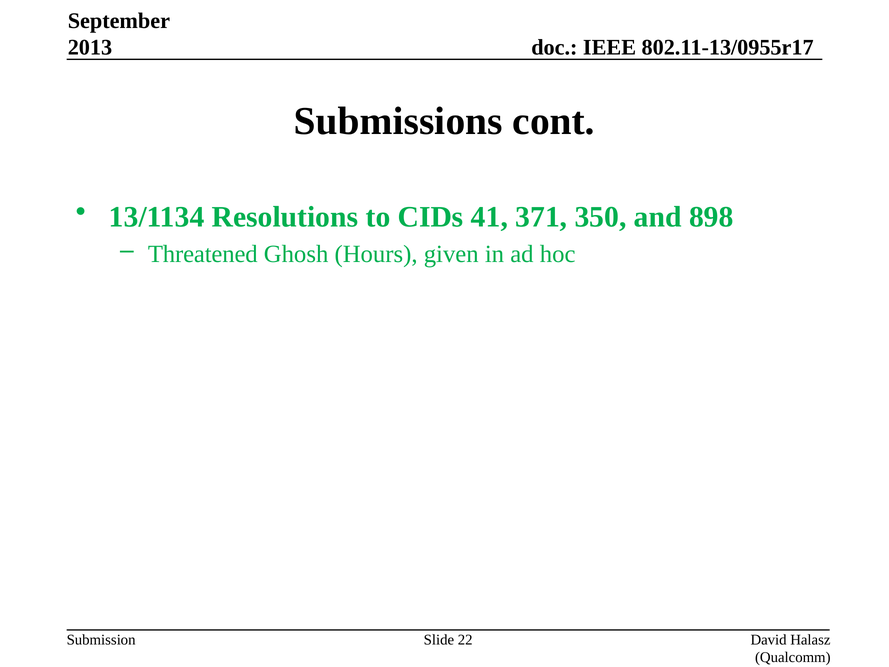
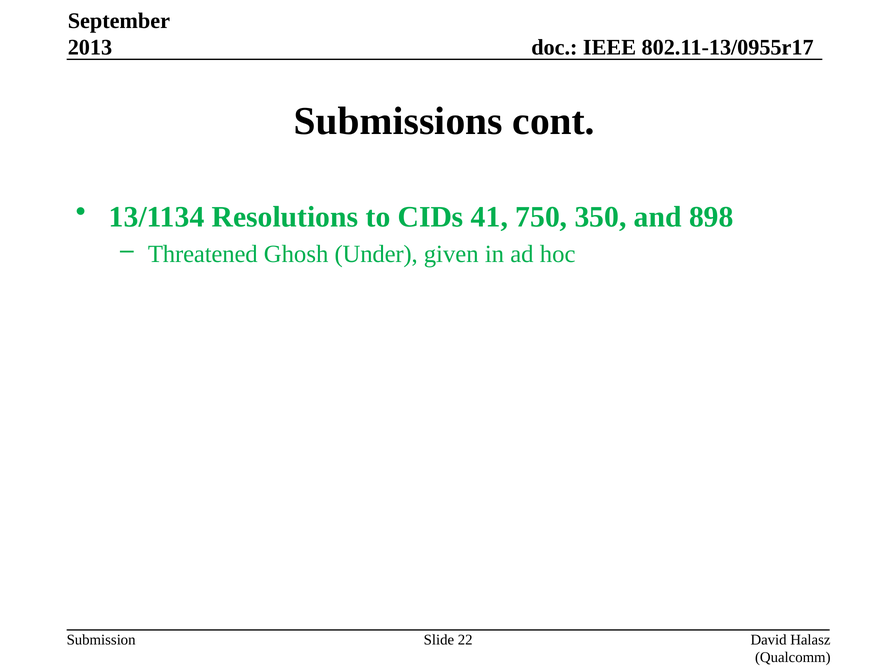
371: 371 -> 750
Hours: Hours -> Under
